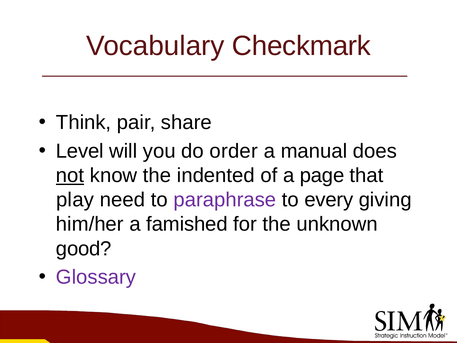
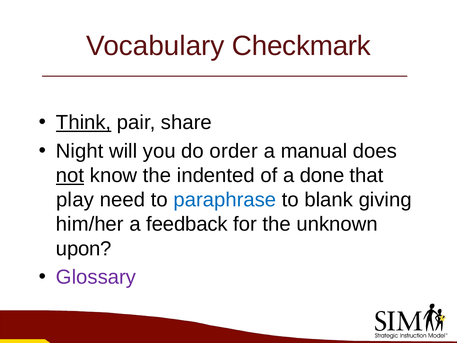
Think underline: none -> present
Level: Level -> Night
page: page -> done
paraphrase colour: purple -> blue
every: every -> blank
famished: famished -> feedback
good: good -> upon
